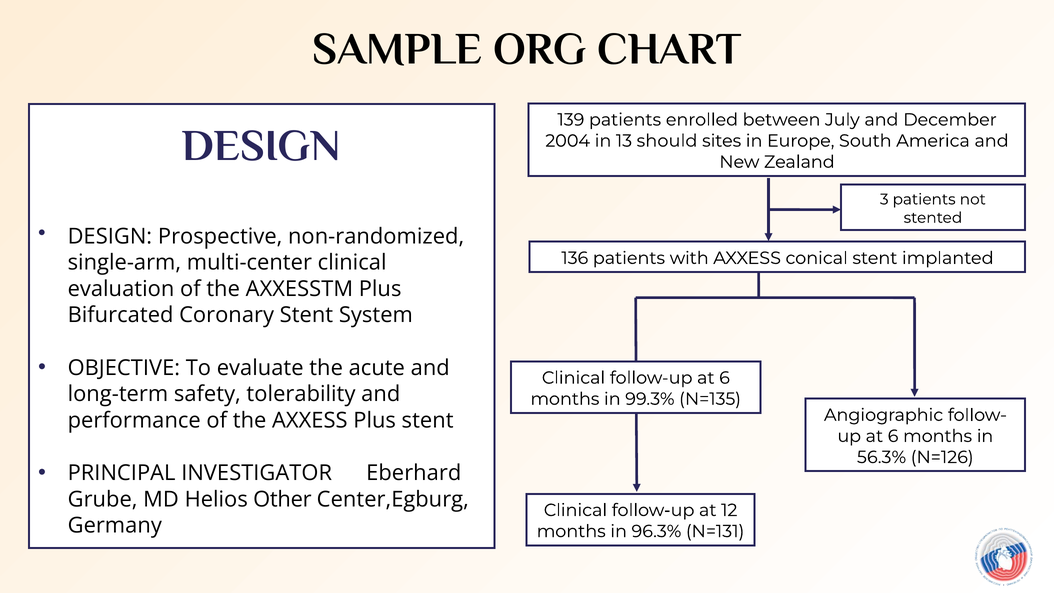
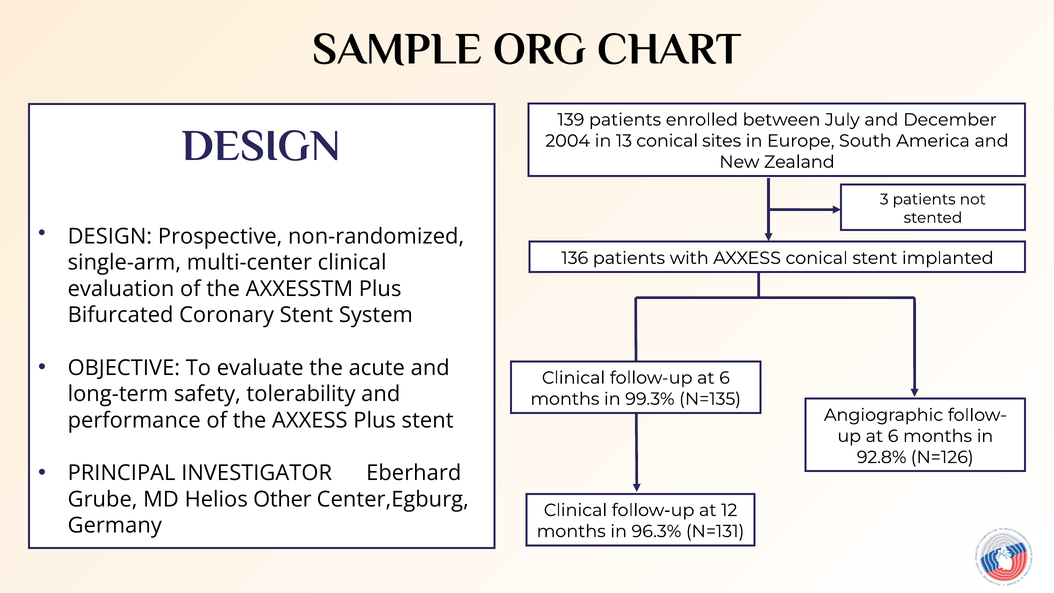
13 should: should -> conical
56.3%: 56.3% -> 92.8%
